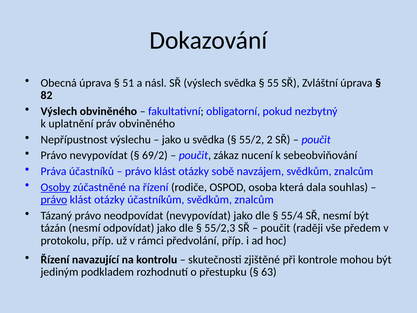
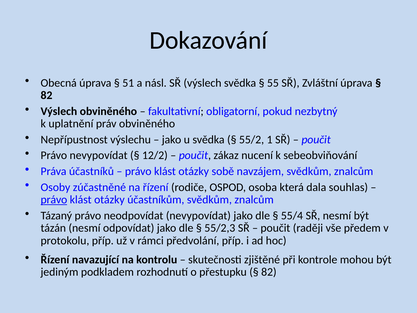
2: 2 -> 1
69/2: 69/2 -> 12/2
Osoby underline: present -> none
63 at (269, 272): 63 -> 82
